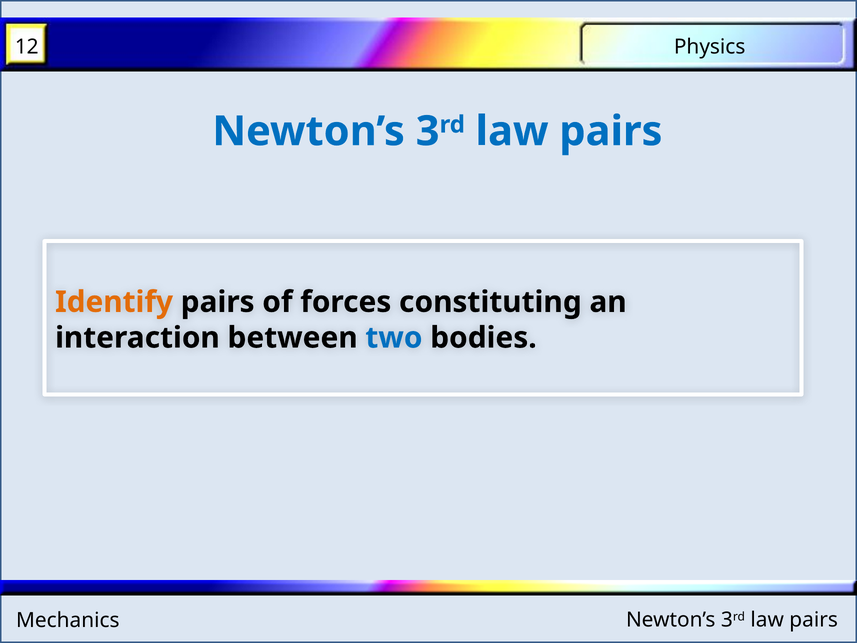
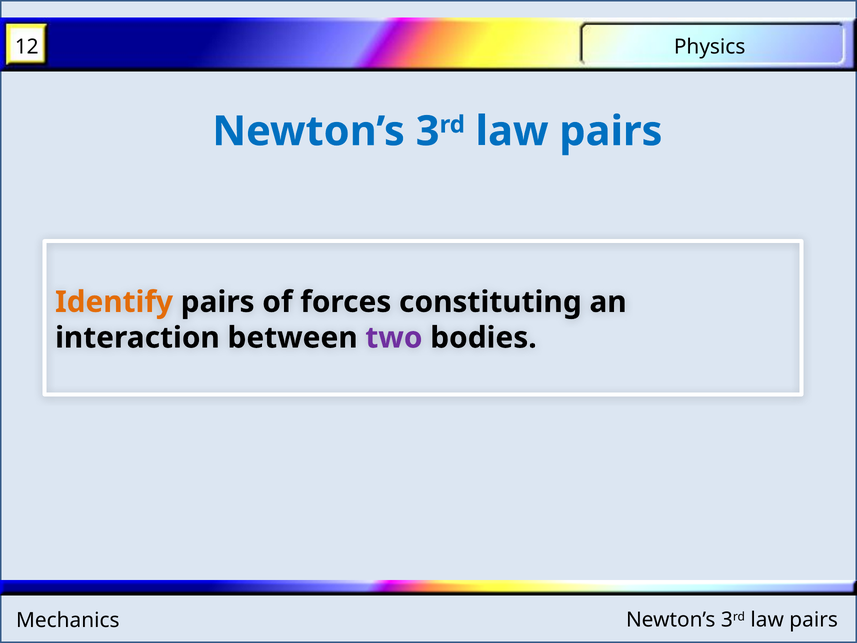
two colour: blue -> purple
